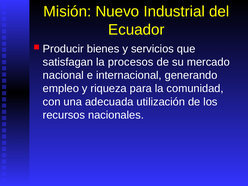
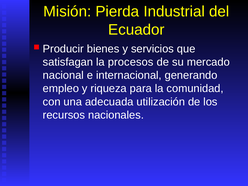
Nuevo: Nuevo -> Pierda
